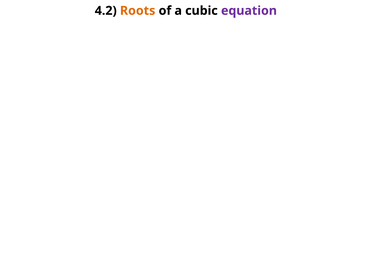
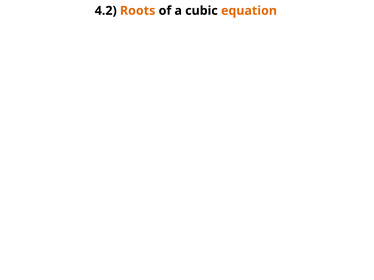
equation colour: purple -> orange
